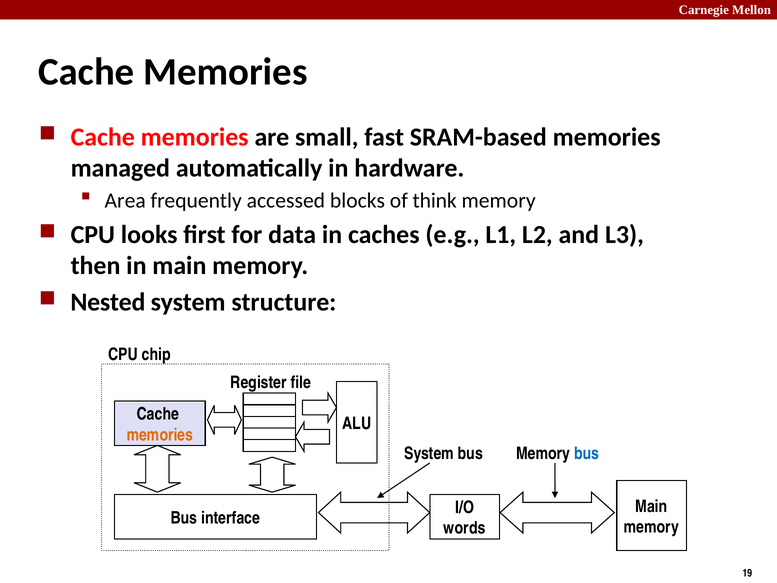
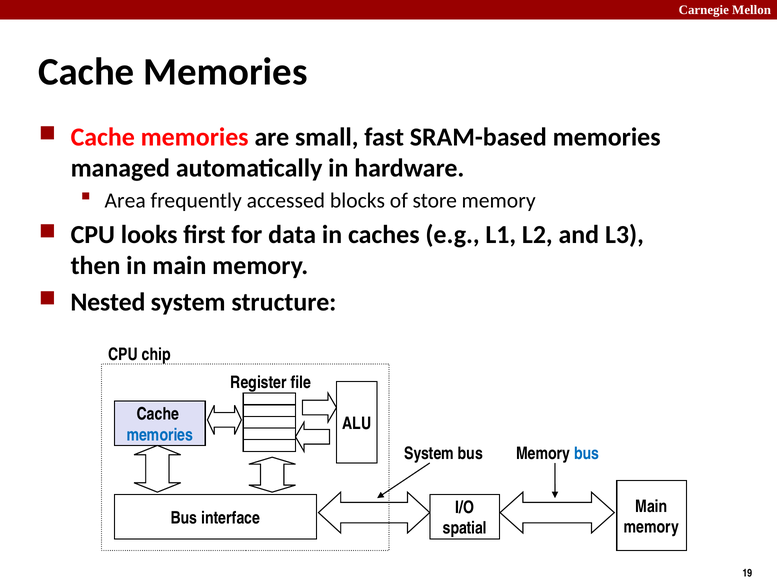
think: think -> store
memories at (160, 435) colour: orange -> blue
words: words -> spatial
